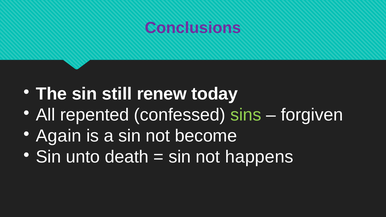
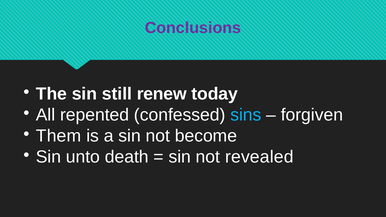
sins colour: light green -> light blue
Again: Again -> Them
happens: happens -> revealed
